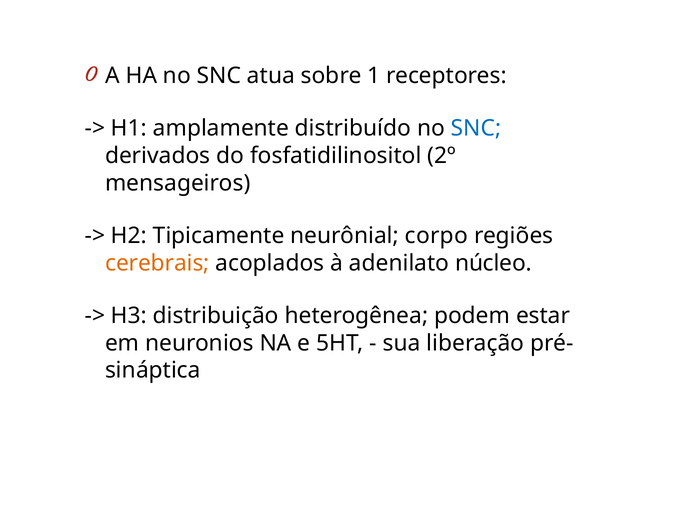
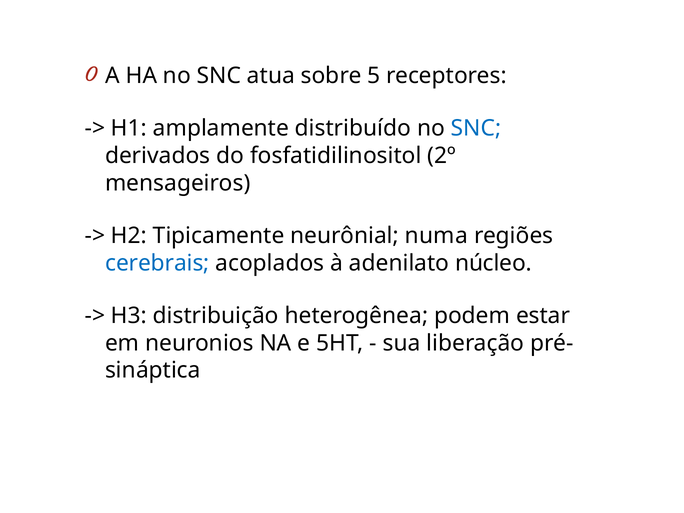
1: 1 -> 5
corpo: corpo -> numa
cerebrais colour: orange -> blue
